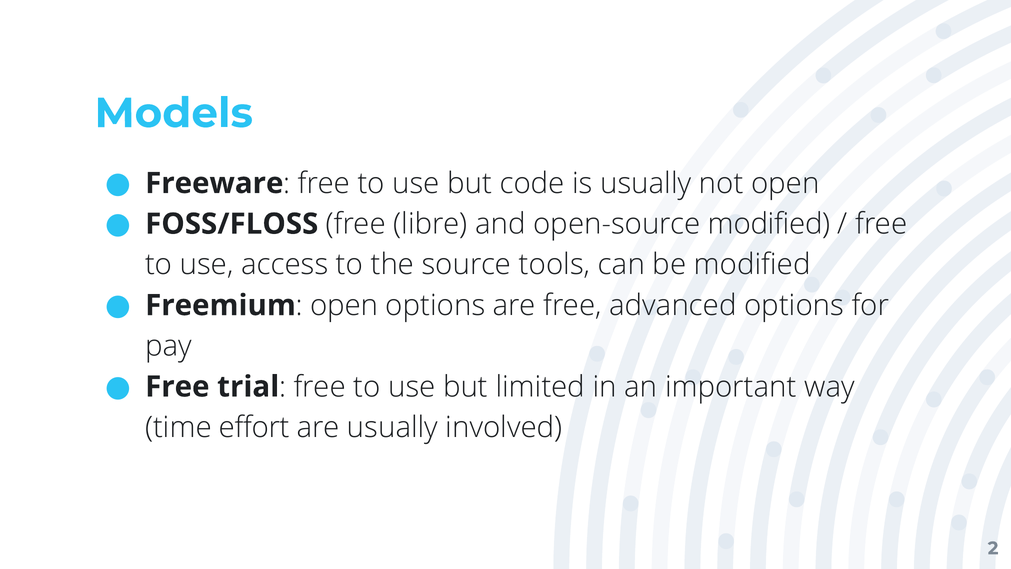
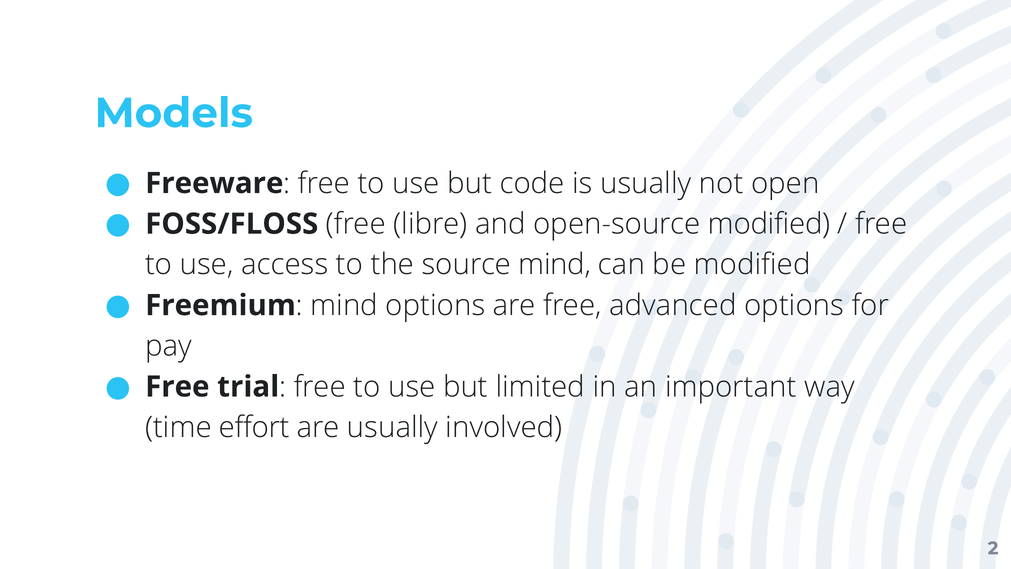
source tools: tools -> mind
Freemium open: open -> mind
